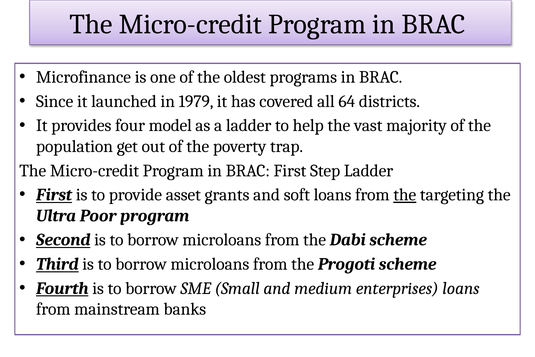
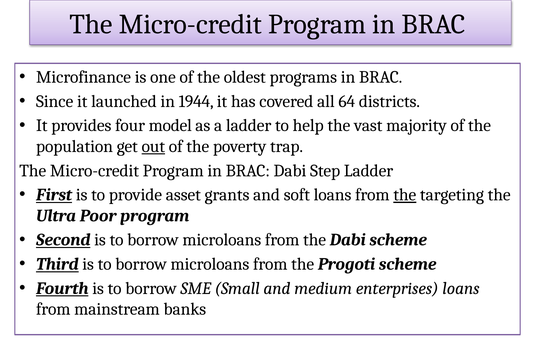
1979: 1979 -> 1944
out underline: none -> present
BRAC First: First -> Dabi
